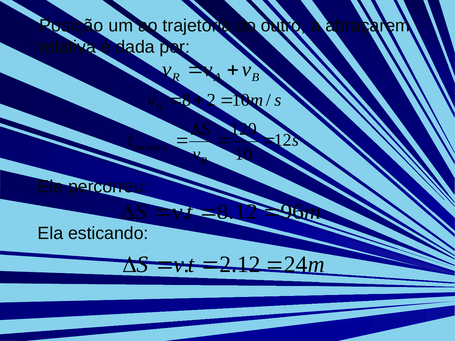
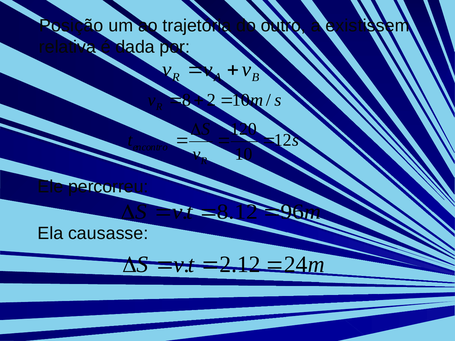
abraçarem: abraçarem -> existissem
esticando: esticando -> causasse
